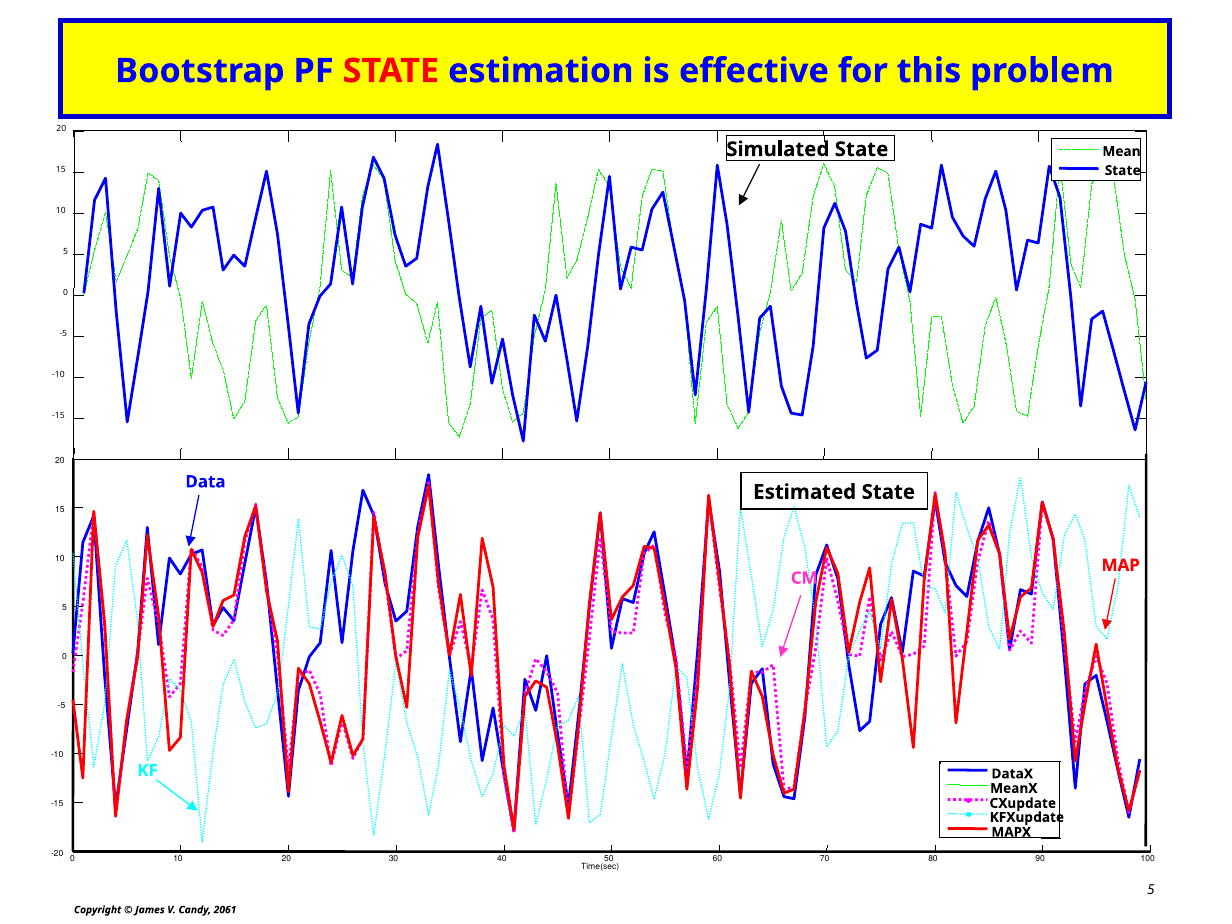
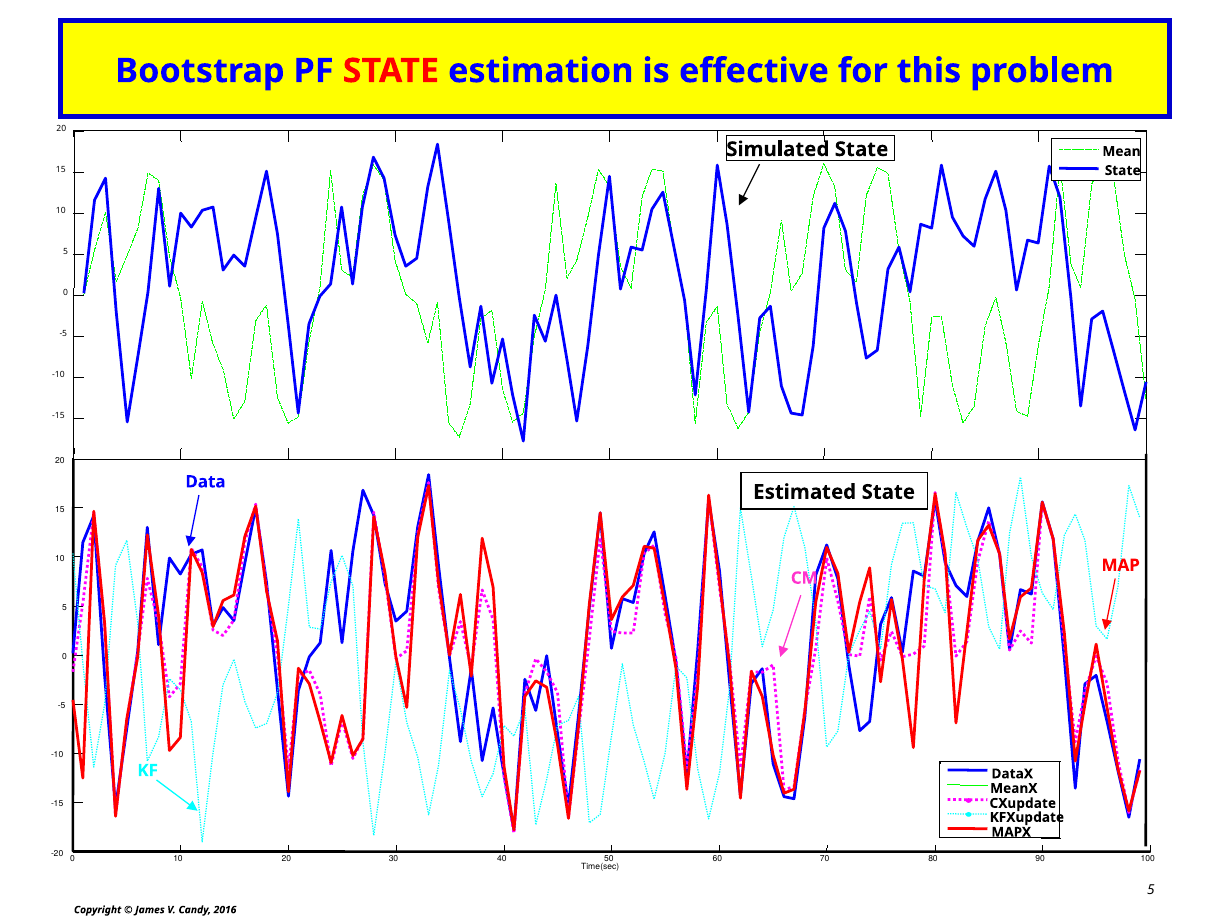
2061: 2061 -> 2016
